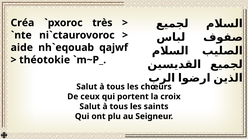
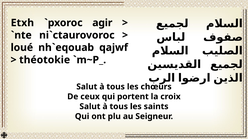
Créa: Créa -> Etxh
très: très -> agir
aide: aide -> loué
